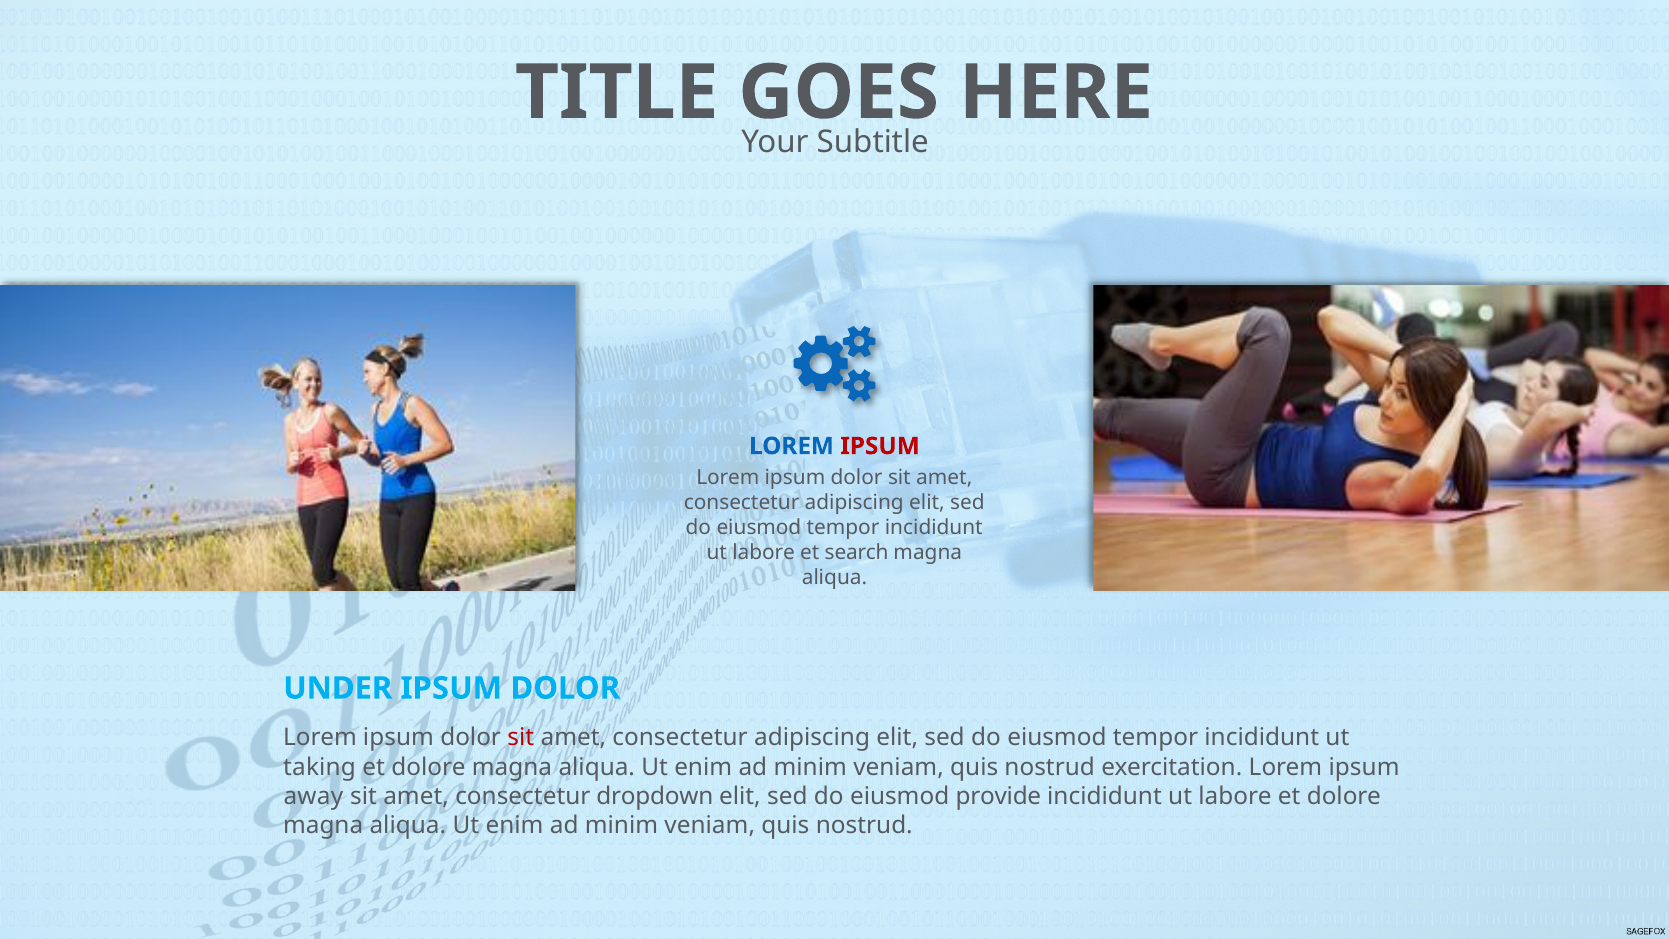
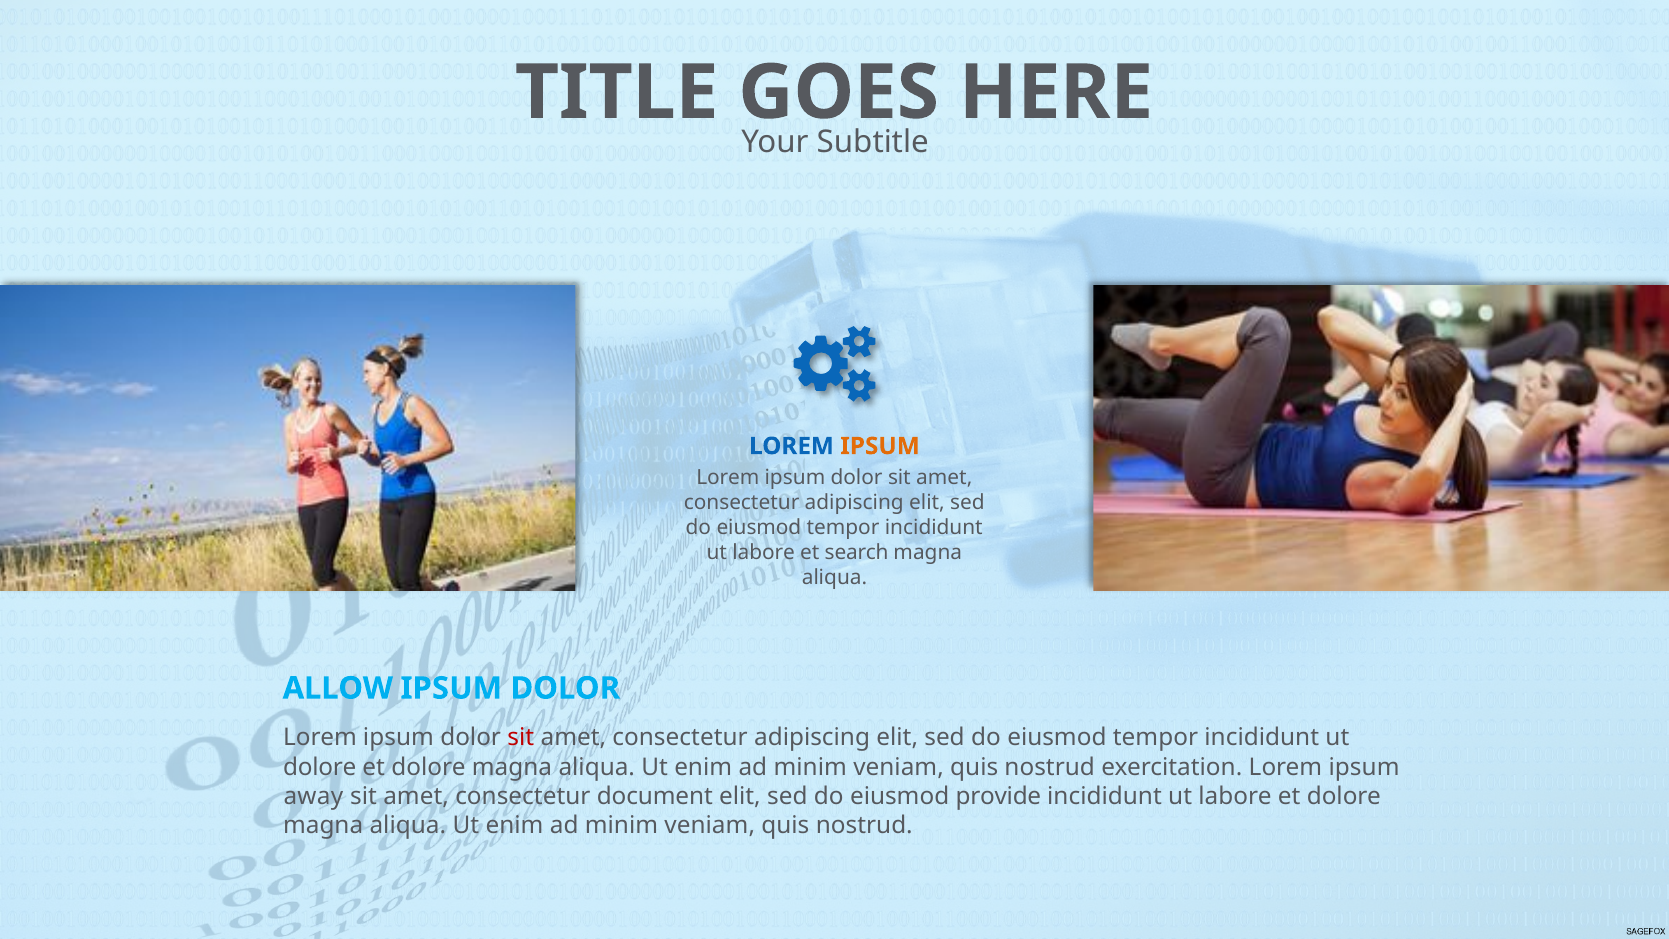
IPSUM at (880, 446) colour: red -> orange
UNDER: UNDER -> ALLOW
taking at (320, 767): taking -> dolore
dropdown: dropdown -> document
